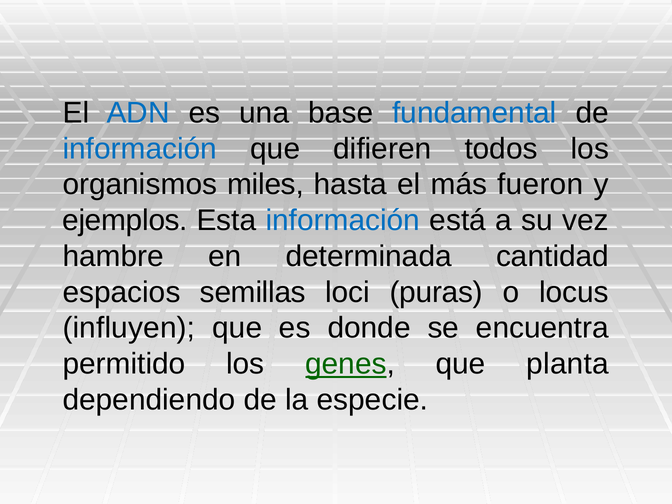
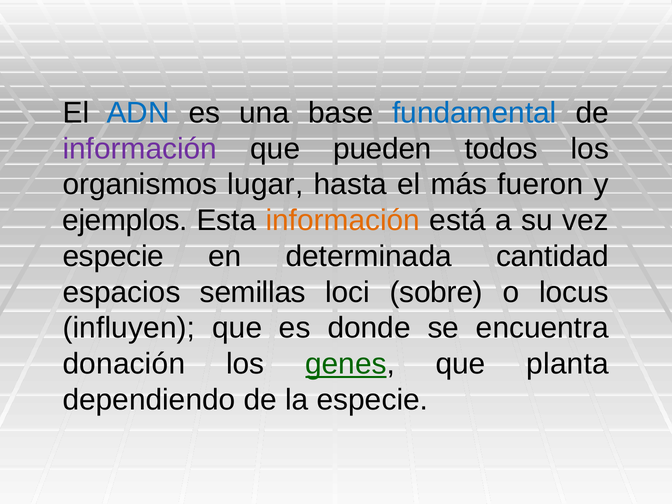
información at (140, 149) colour: blue -> purple
difieren: difieren -> pueden
miles: miles -> lugar
información at (343, 220) colour: blue -> orange
hambre at (113, 256): hambre -> especie
puras: puras -> sobre
permitido: permitido -> donación
